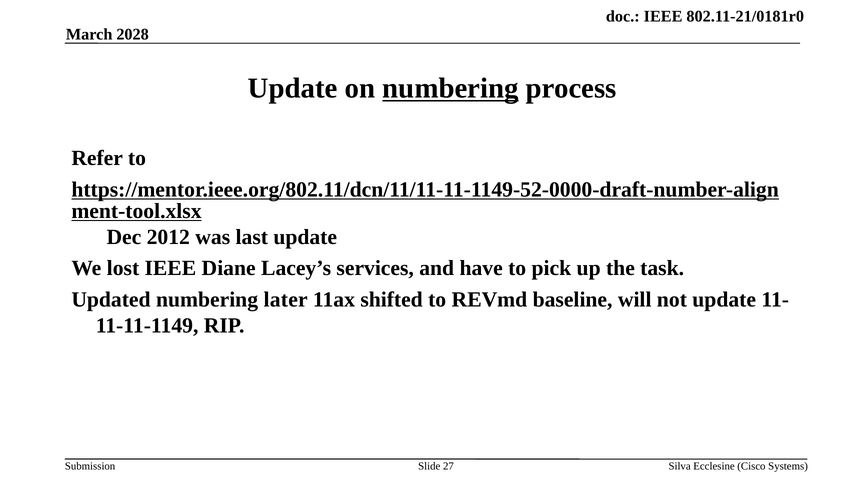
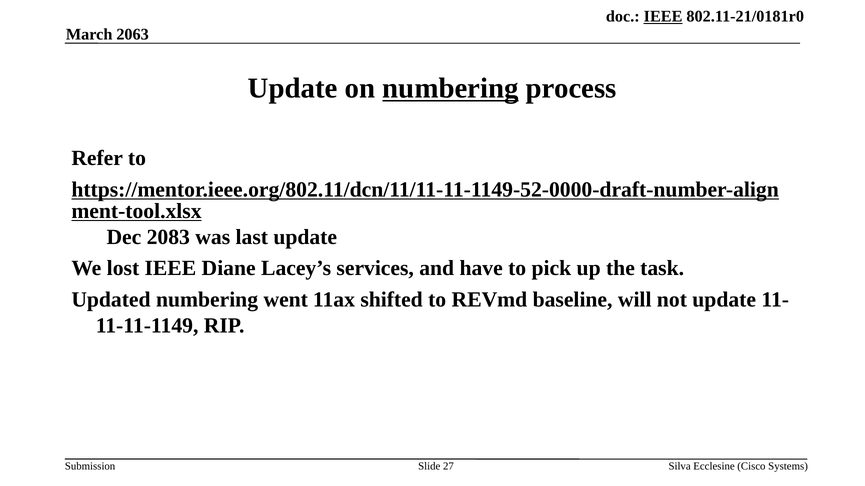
IEEE at (663, 17) underline: none -> present
2028: 2028 -> 2063
2012: 2012 -> 2083
later: later -> went
